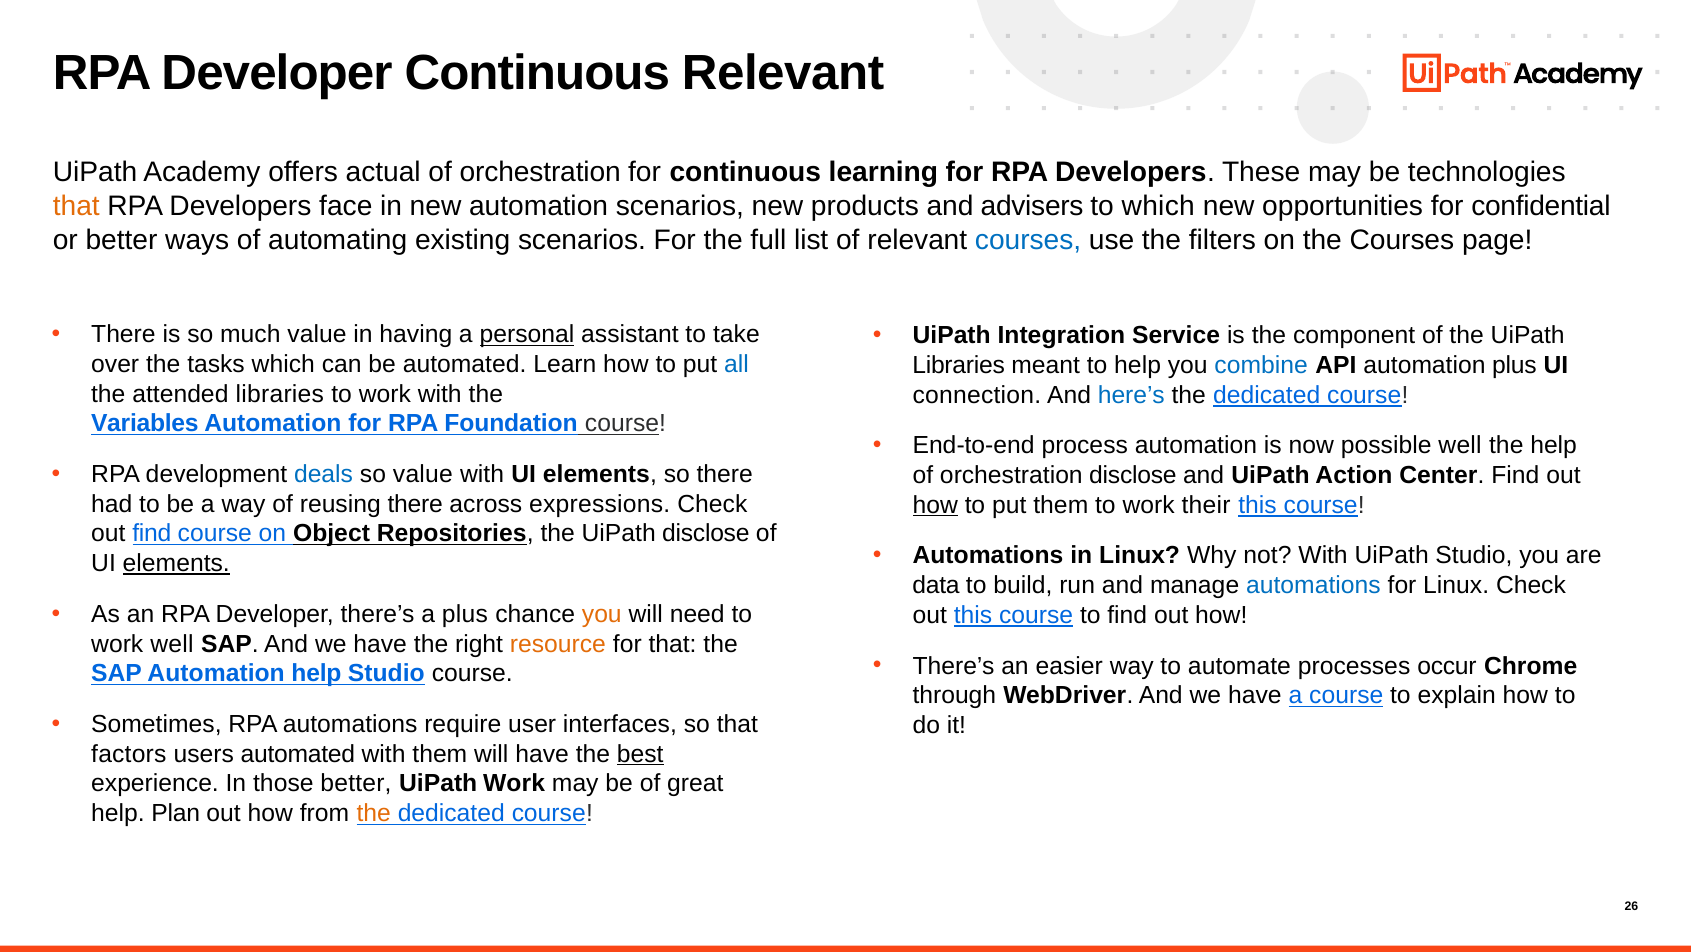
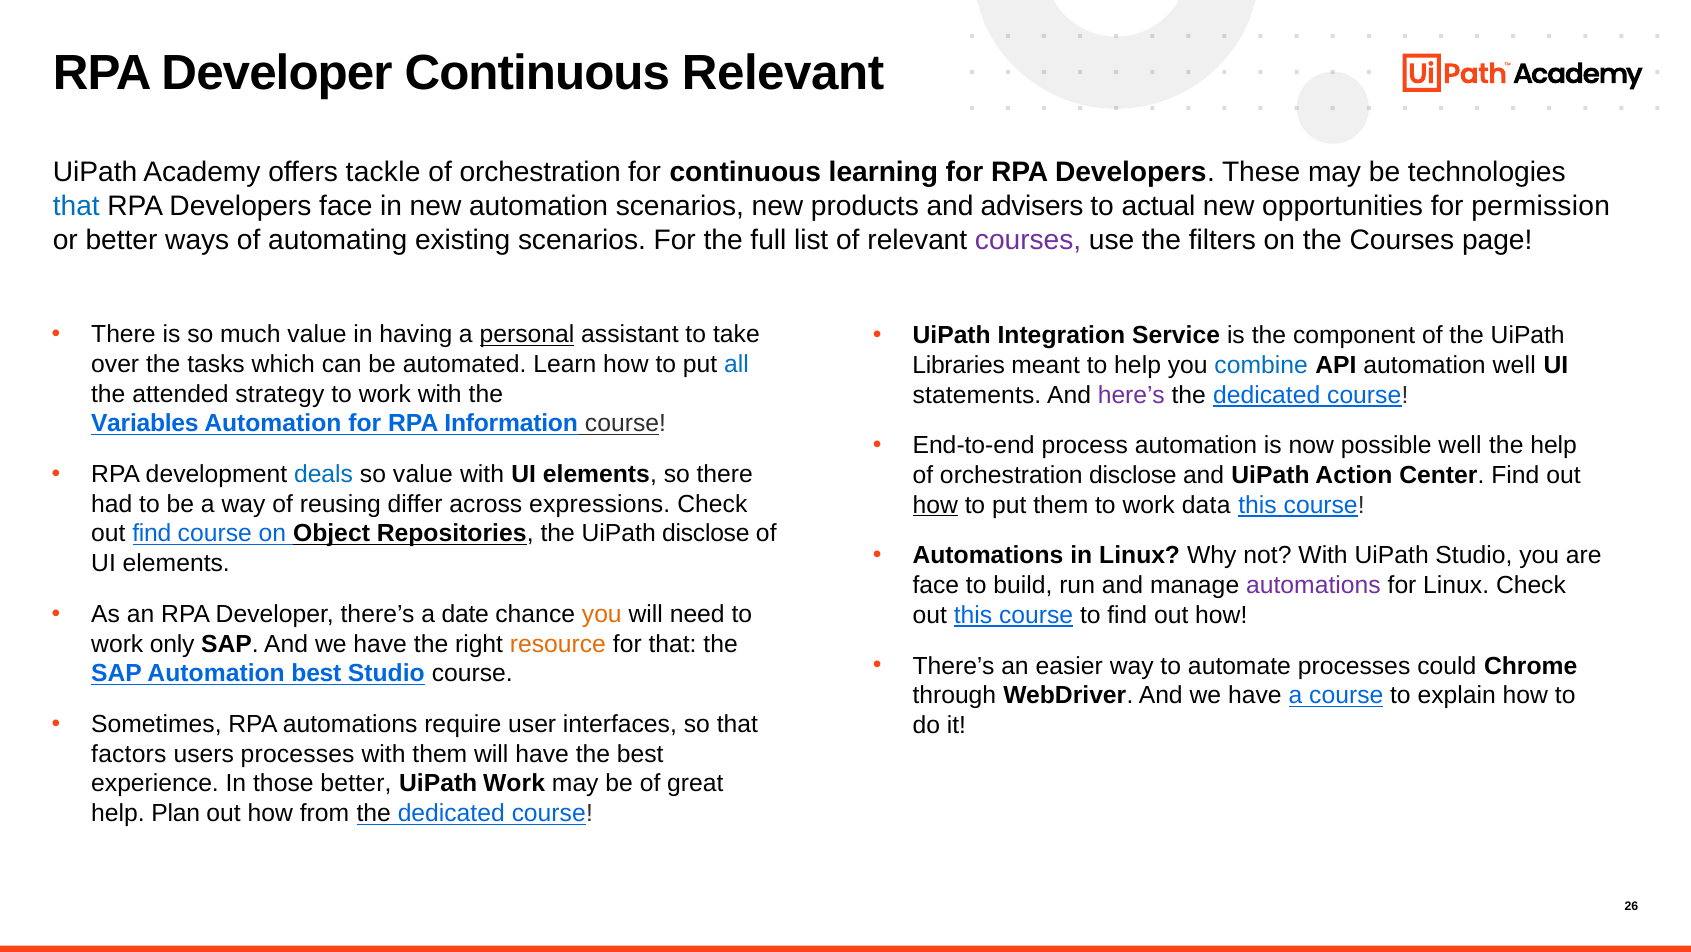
actual: actual -> tackle
that at (76, 206) colour: orange -> blue
to which: which -> actual
confidential: confidential -> permission
courses at (1028, 240) colour: blue -> purple
automation plus: plus -> well
attended libraries: libraries -> strategy
connection: connection -> statements
here’s colour: blue -> purple
Foundation: Foundation -> Information
reusing there: there -> differ
their: their -> data
elements at (176, 563) underline: present -> none
data at (936, 585): data -> face
automations at (1313, 585) colour: blue -> purple
a plus: plus -> date
work well: well -> only
occur: occur -> could
Automation help: help -> best
users automated: automated -> processes
best at (640, 754) underline: present -> none
the at (374, 813) colour: orange -> black
